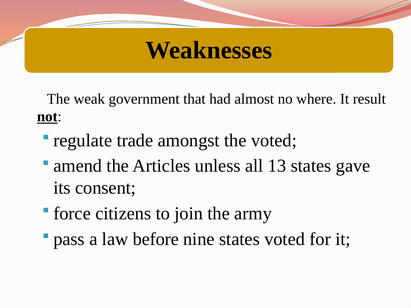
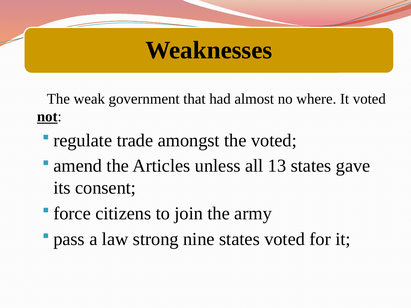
It result: result -> voted
before: before -> strong
